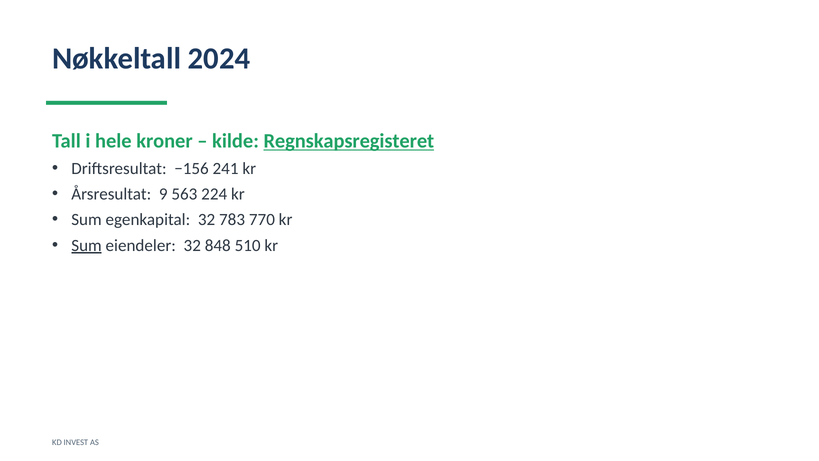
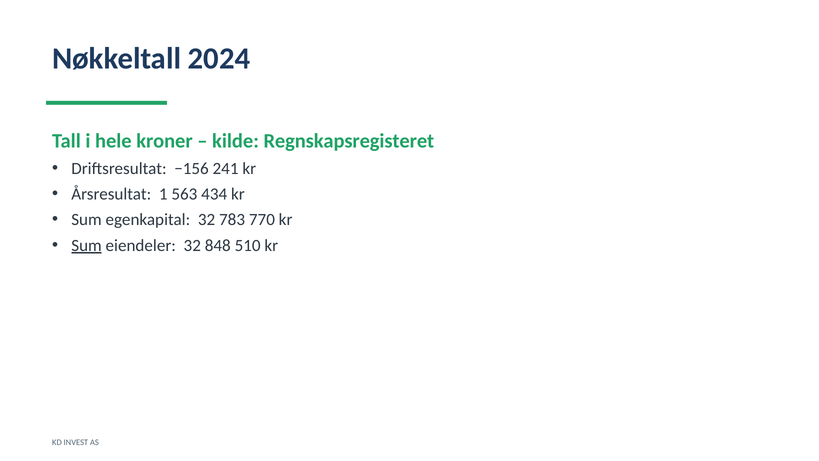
Regnskapsregisteret underline: present -> none
9: 9 -> 1
224: 224 -> 434
